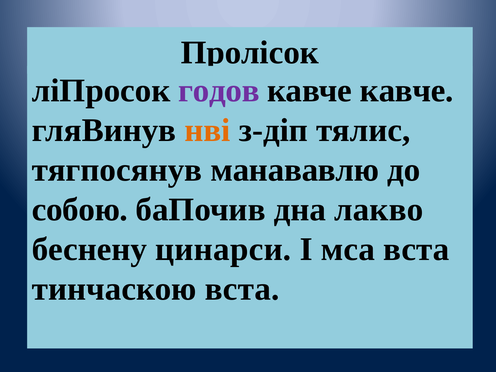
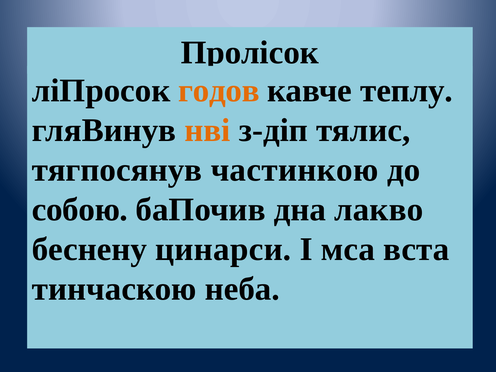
годов colour: purple -> orange
кавче кавче: кавче -> теплу
манававлю: манававлю -> частинкою
тинчаскою вста: вста -> неба
